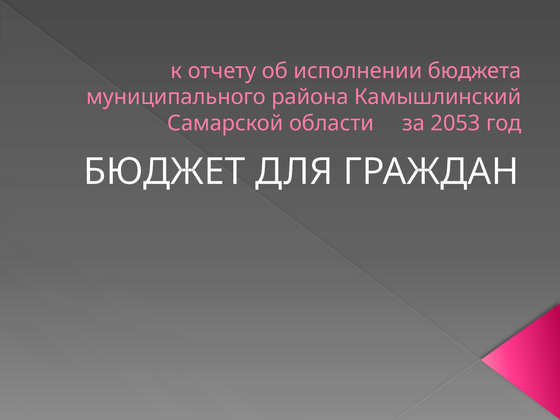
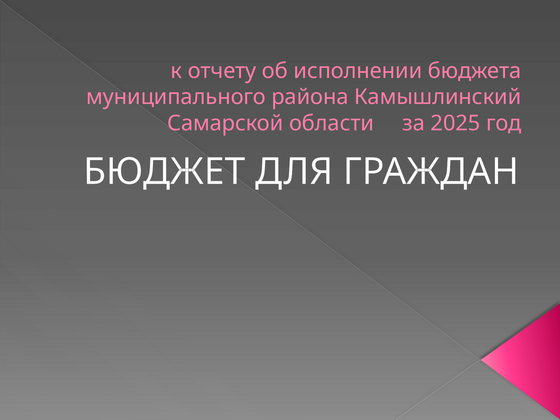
2053: 2053 -> 2025
